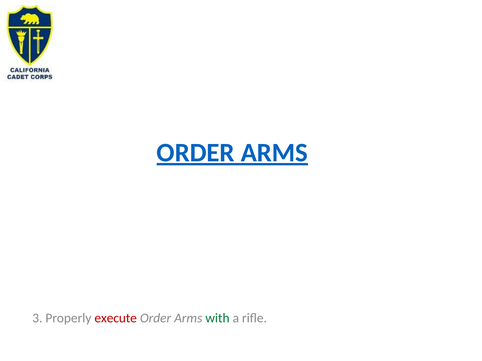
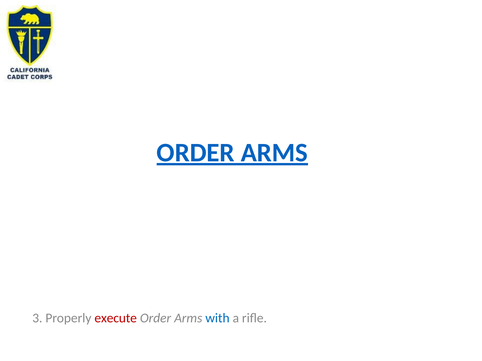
with colour: green -> blue
